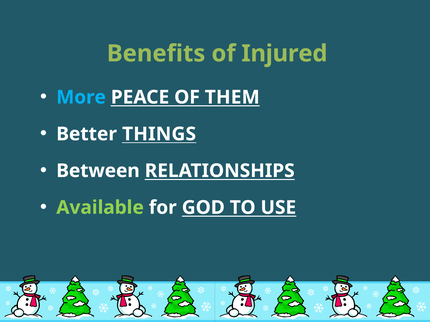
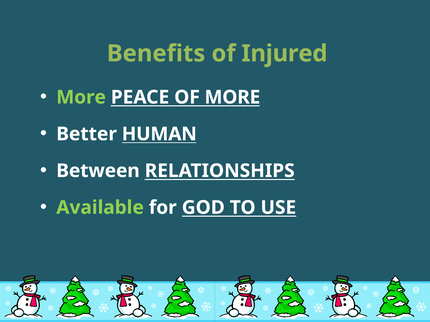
More at (81, 97) colour: light blue -> light green
OF THEM: THEM -> MORE
THINGS: THINGS -> HUMAN
